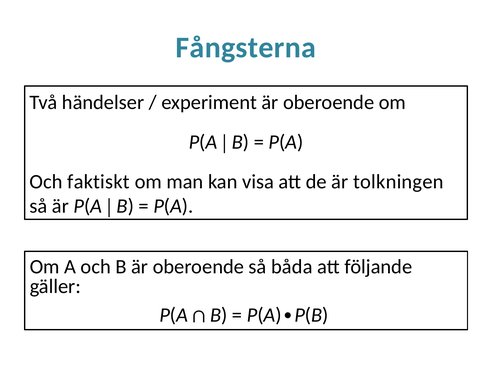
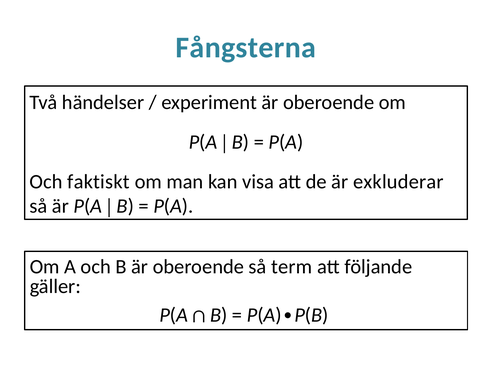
tolkningen: tolkningen -> exkluderar
båda: båda -> term
